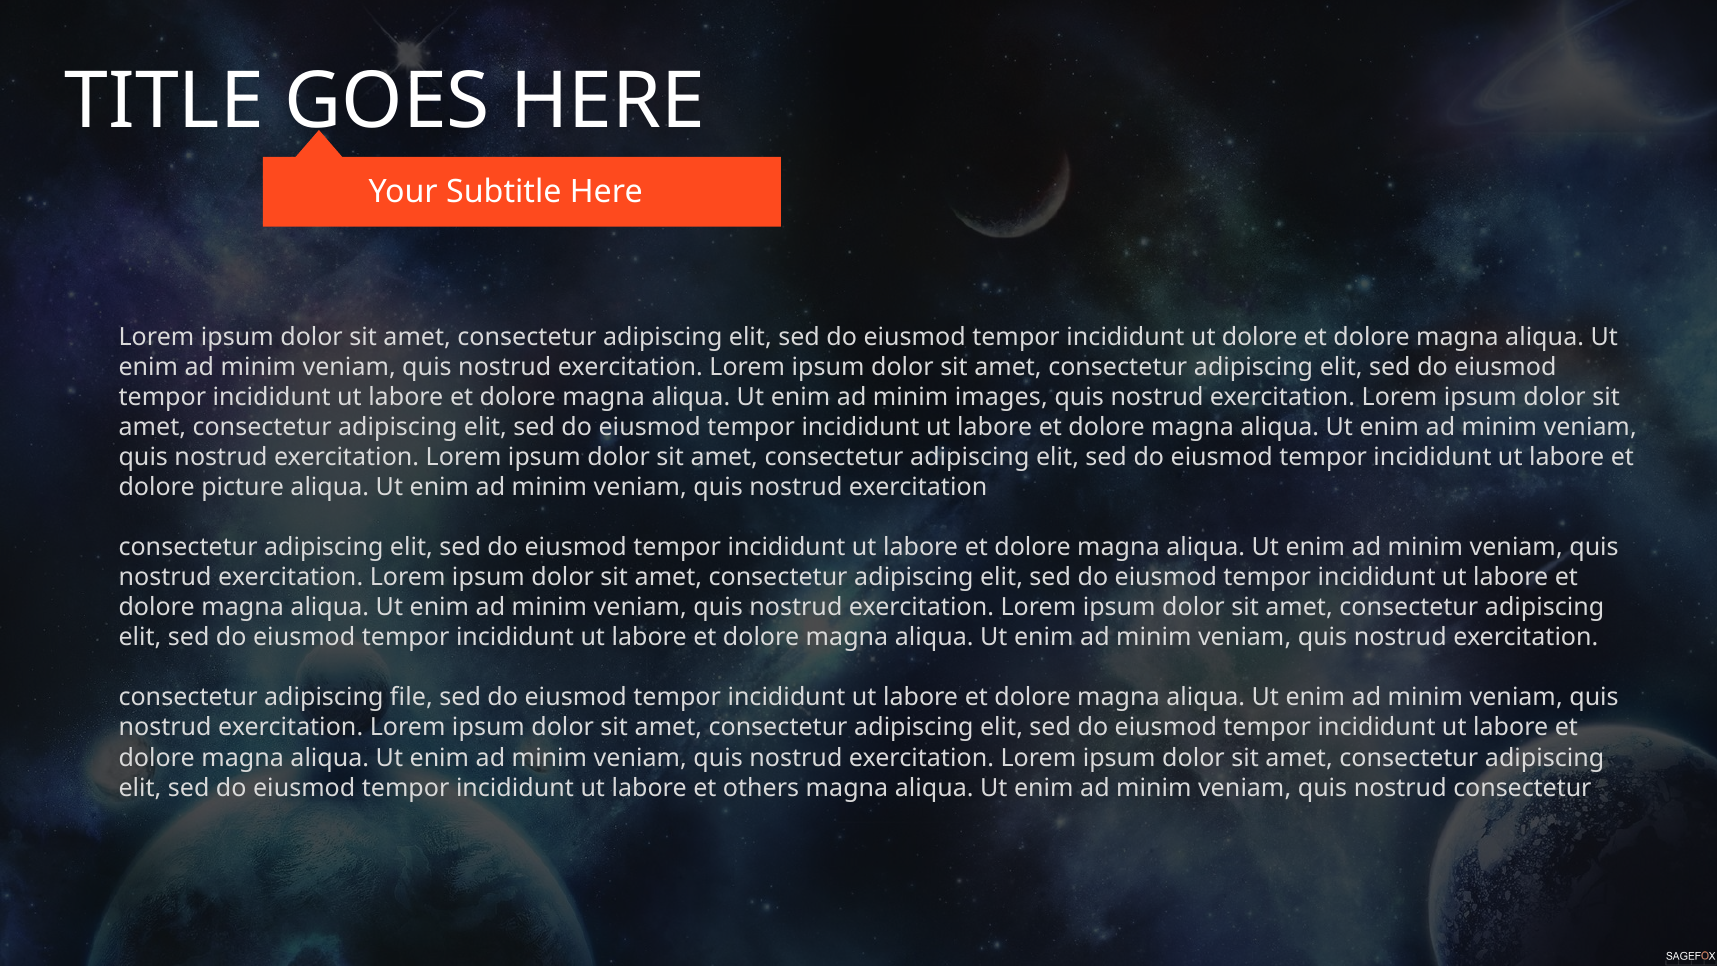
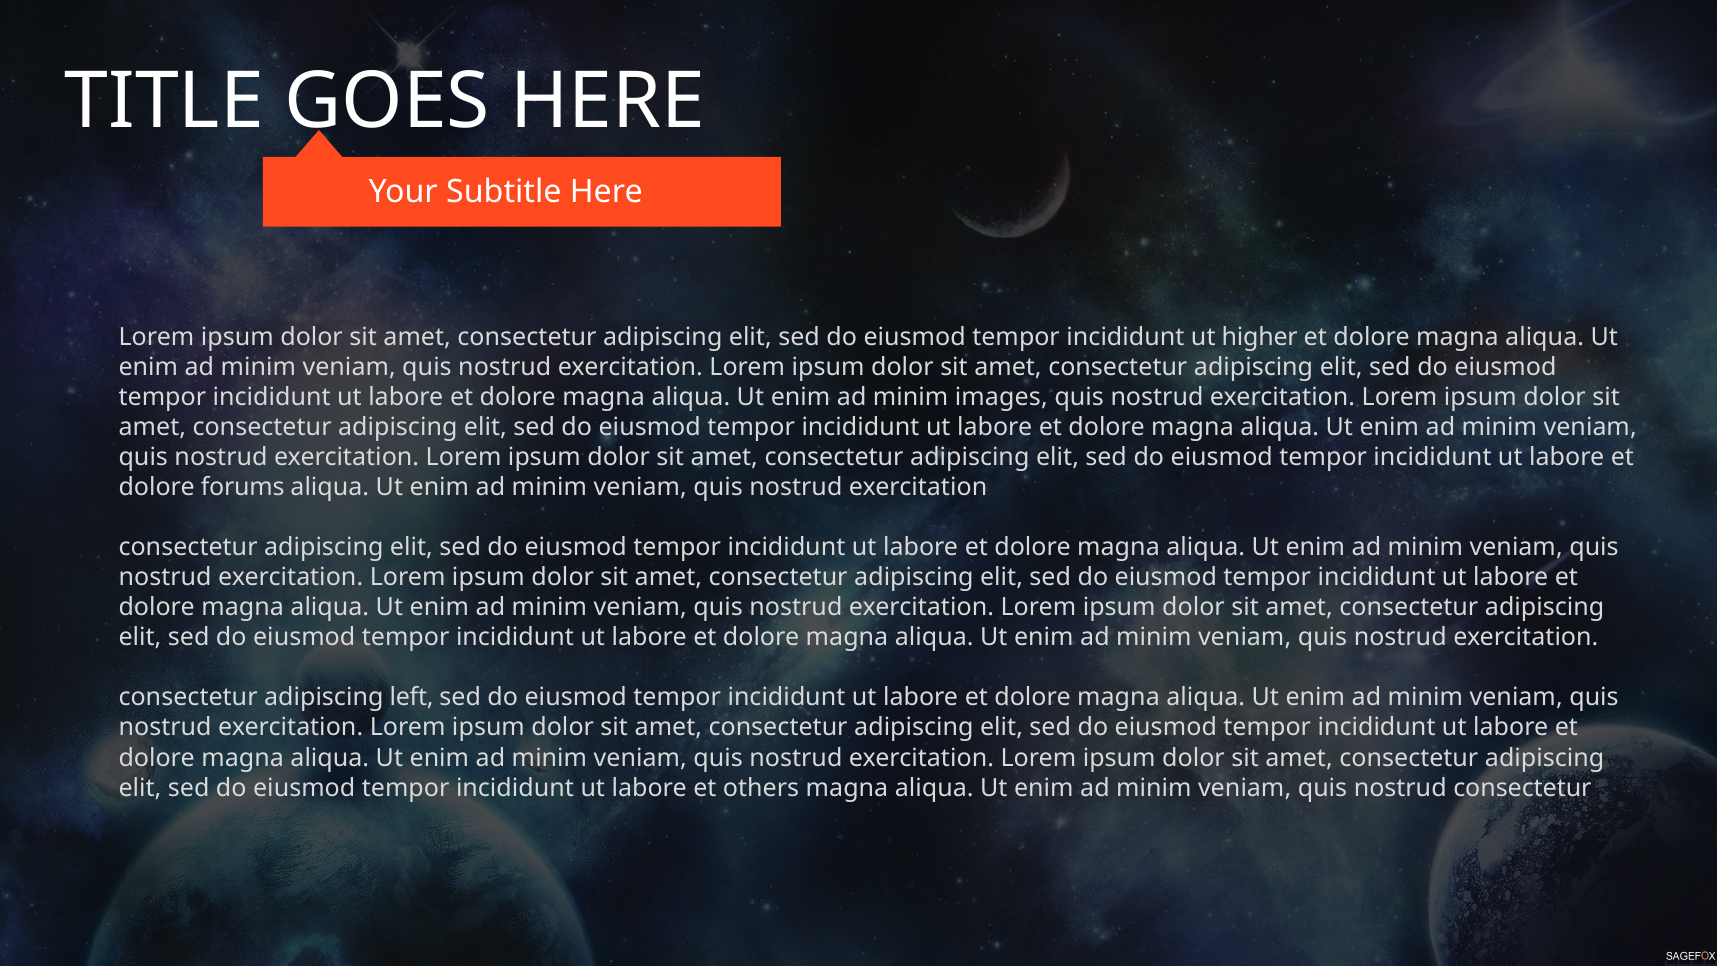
ut dolore: dolore -> higher
picture: picture -> forums
file: file -> left
